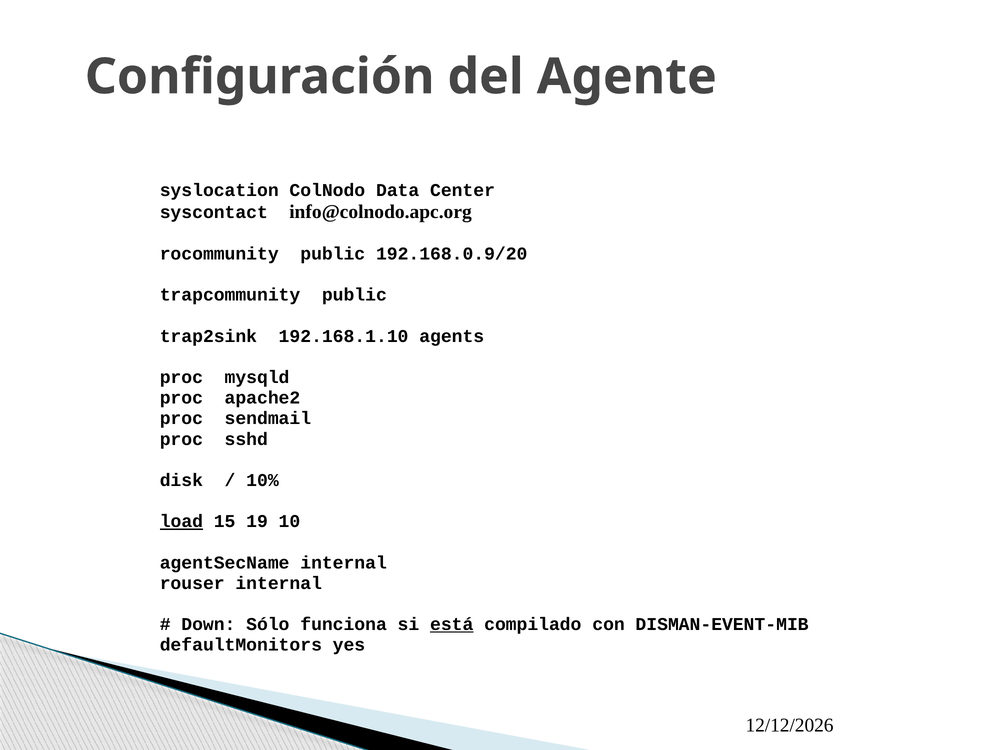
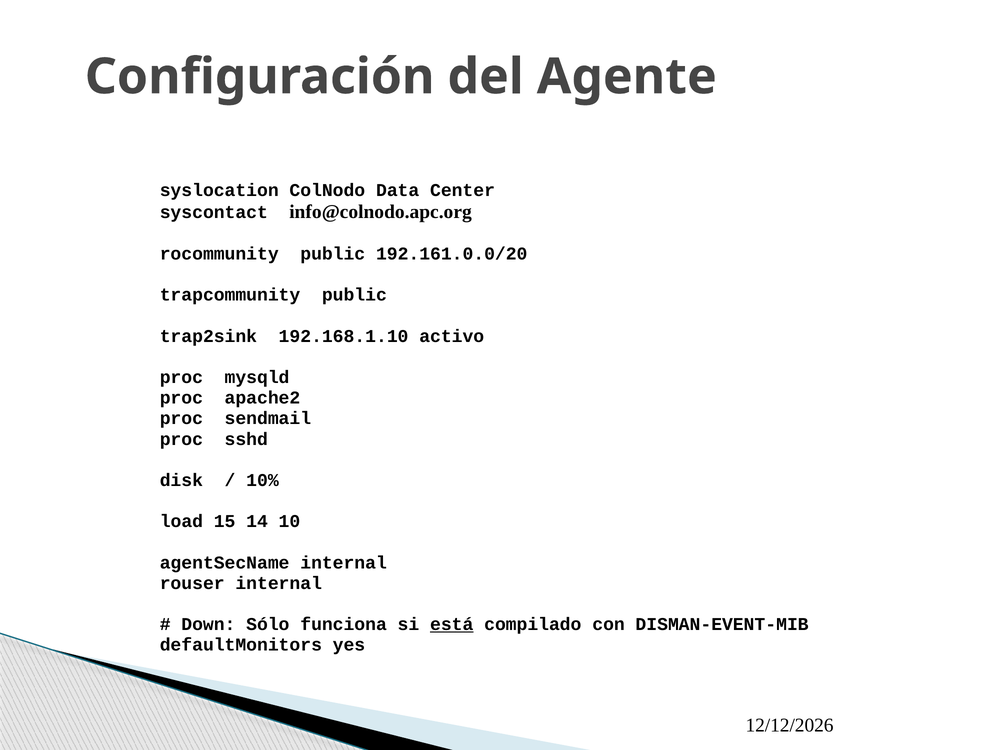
192.168.0.9/20: 192.168.0.9/20 -> 192.161.0.0/20
agents: agents -> activo
load underline: present -> none
19: 19 -> 14
